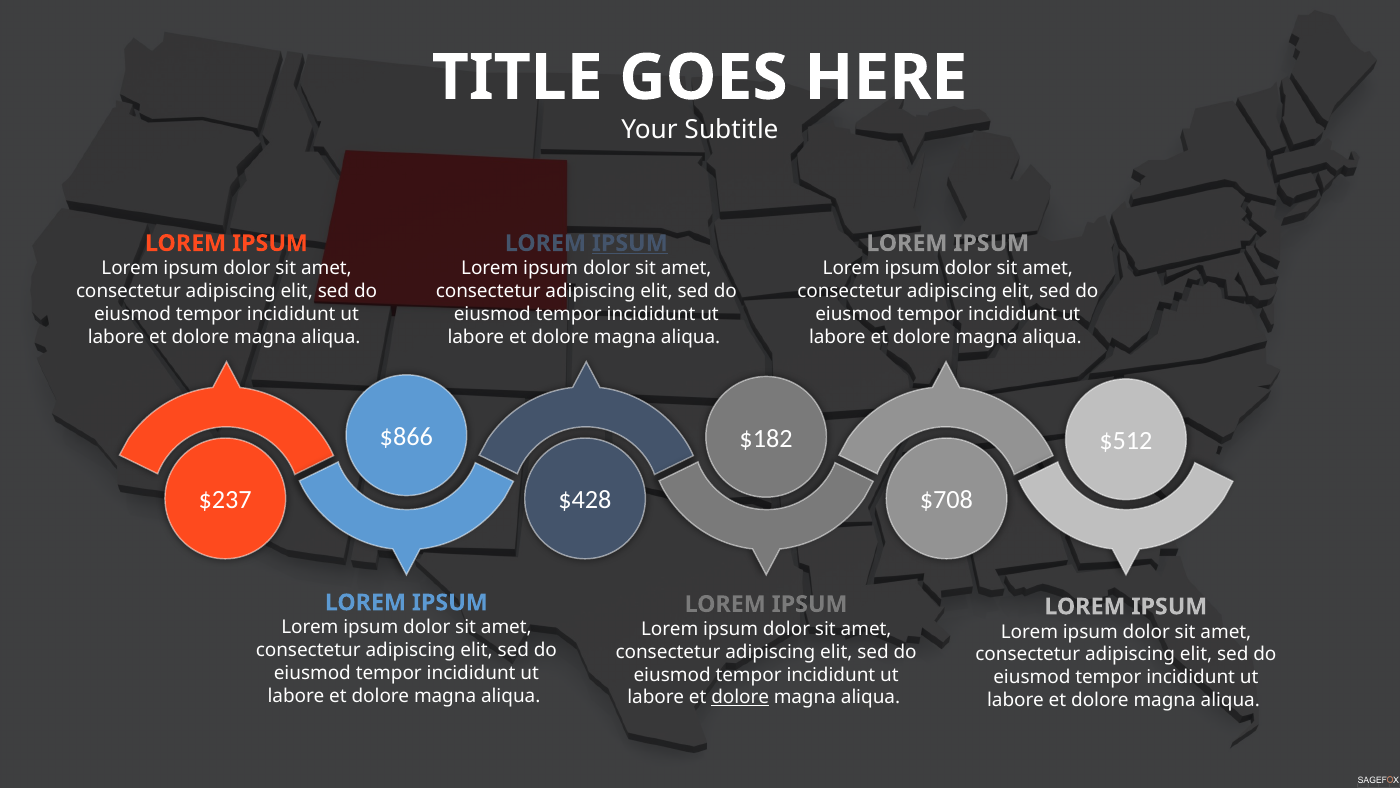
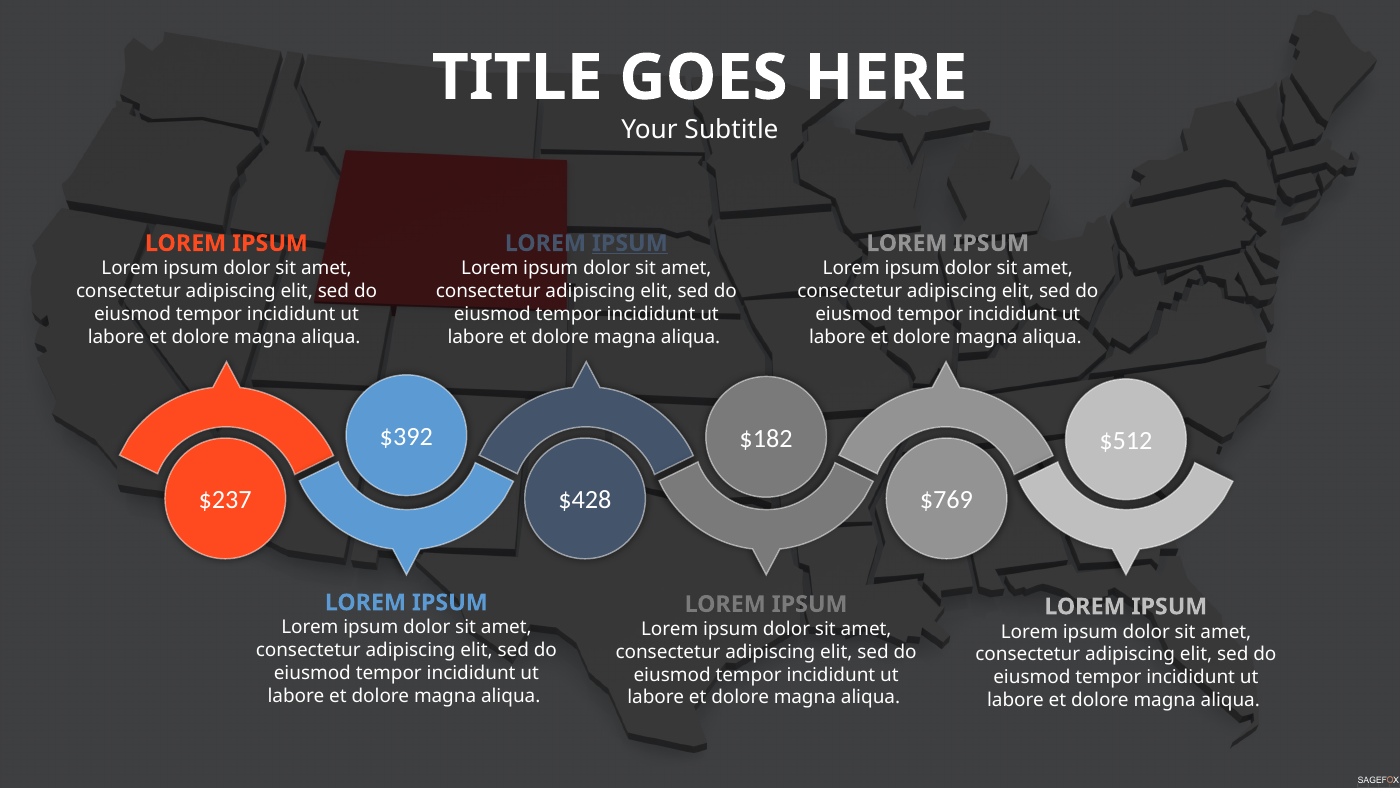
$866: $866 -> $392
$708: $708 -> $769
dolore at (740, 697) underline: present -> none
